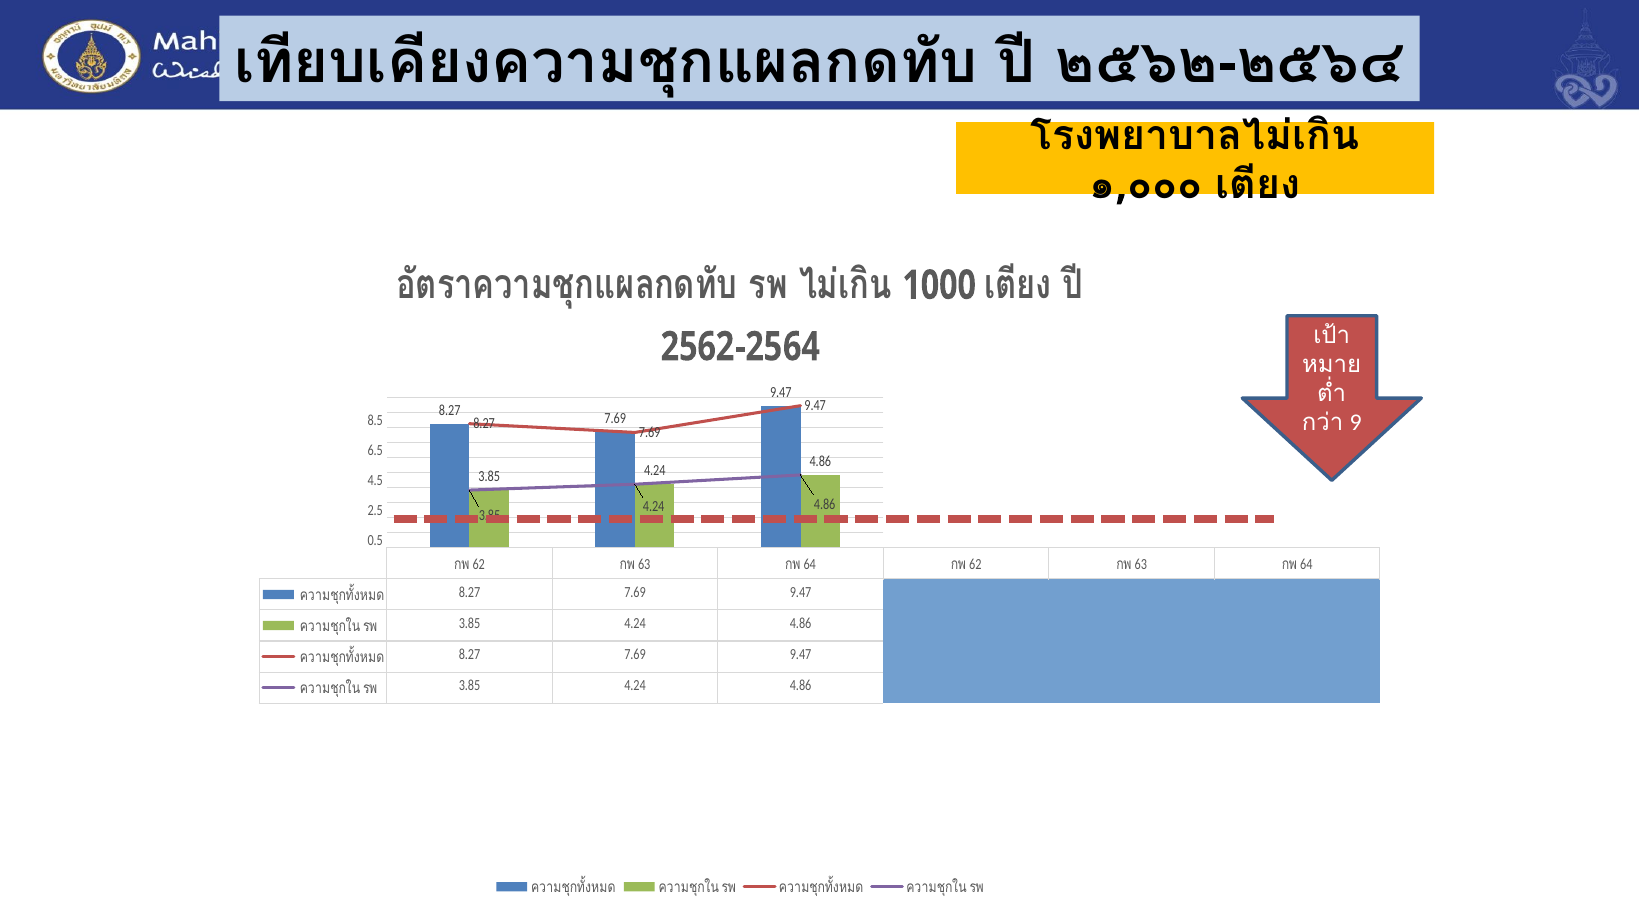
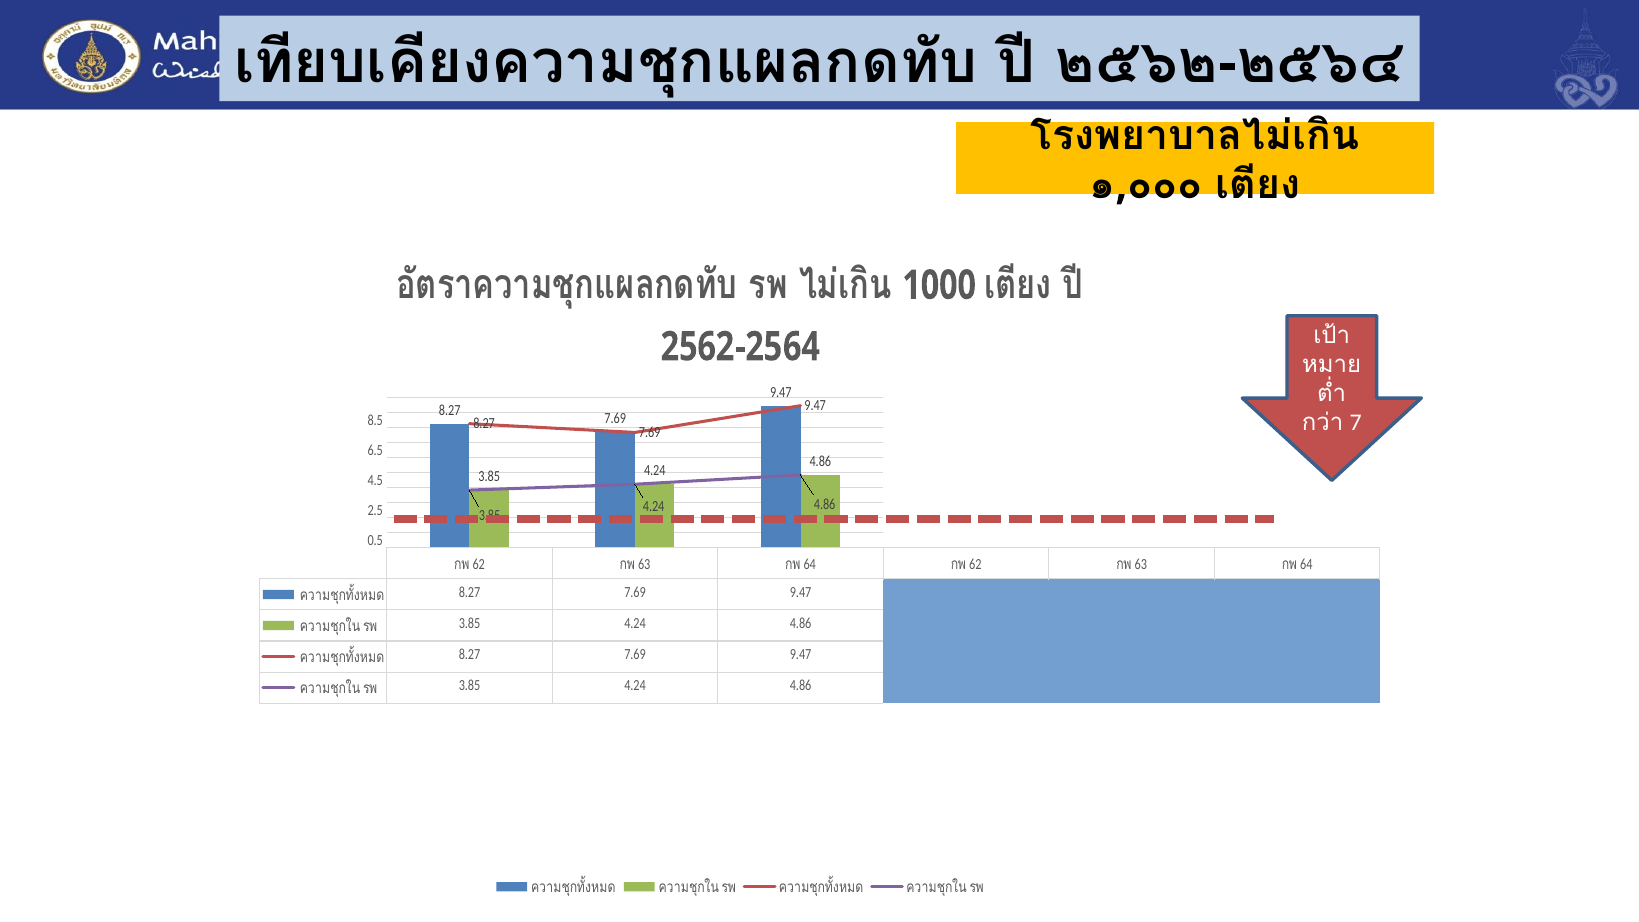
9: 9 -> 7
